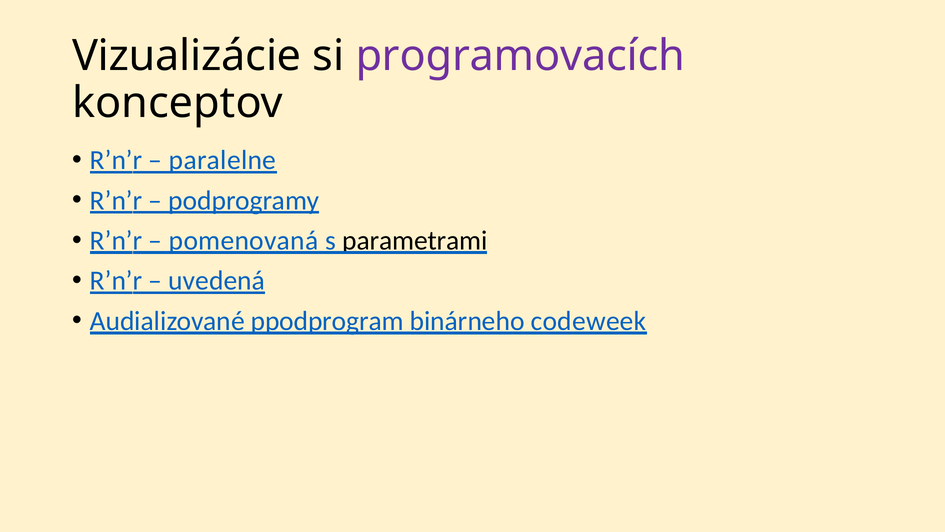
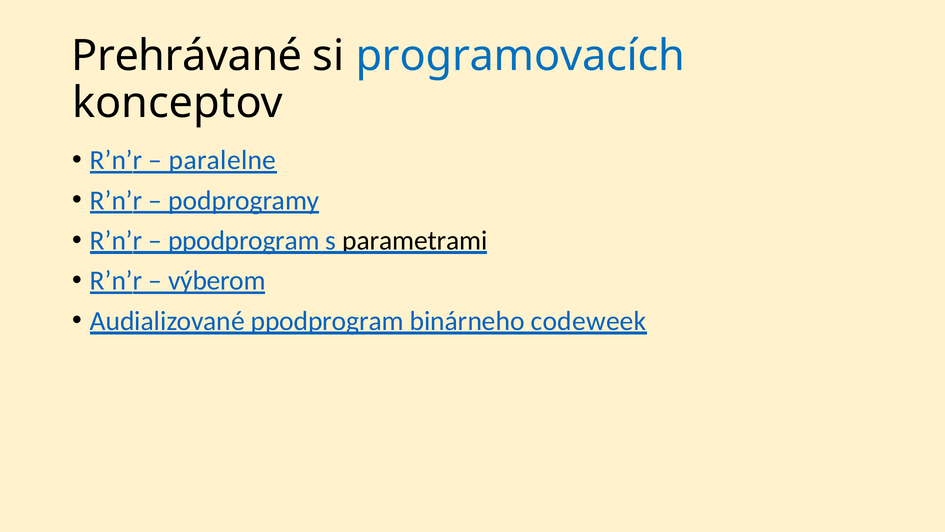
Vizualizácie: Vizualizácie -> Prehrávané
programovacích colour: purple -> blue
pomenovaná at (244, 240): pomenovaná -> ppodprogram
uvedená: uvedená -> výberom
